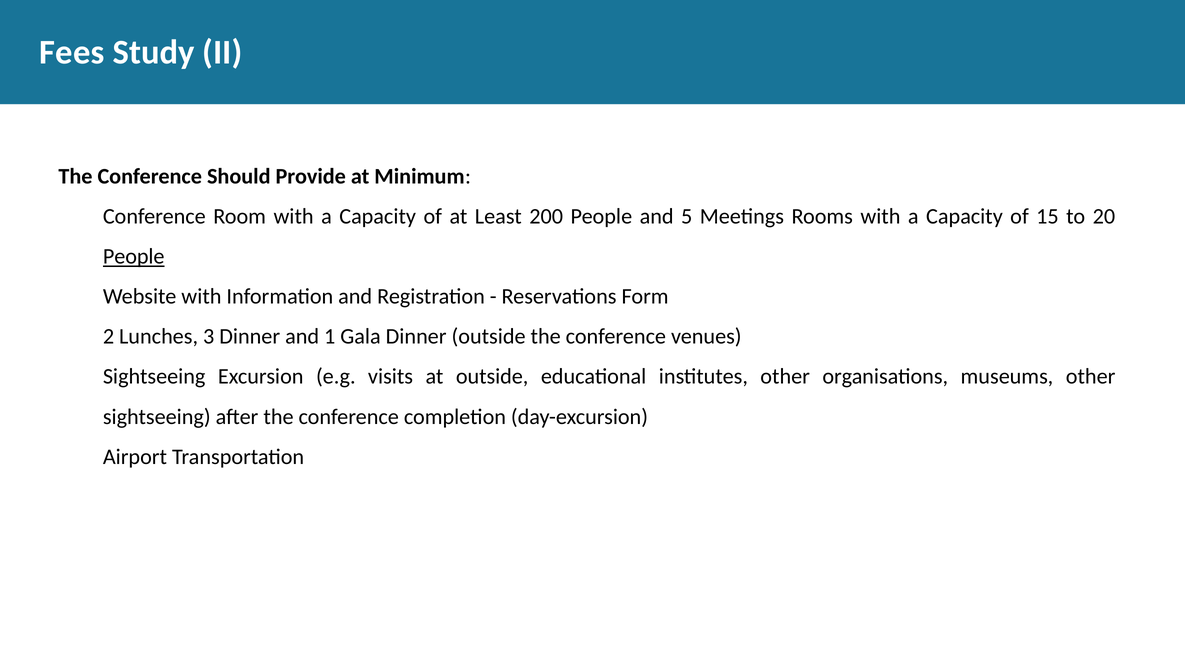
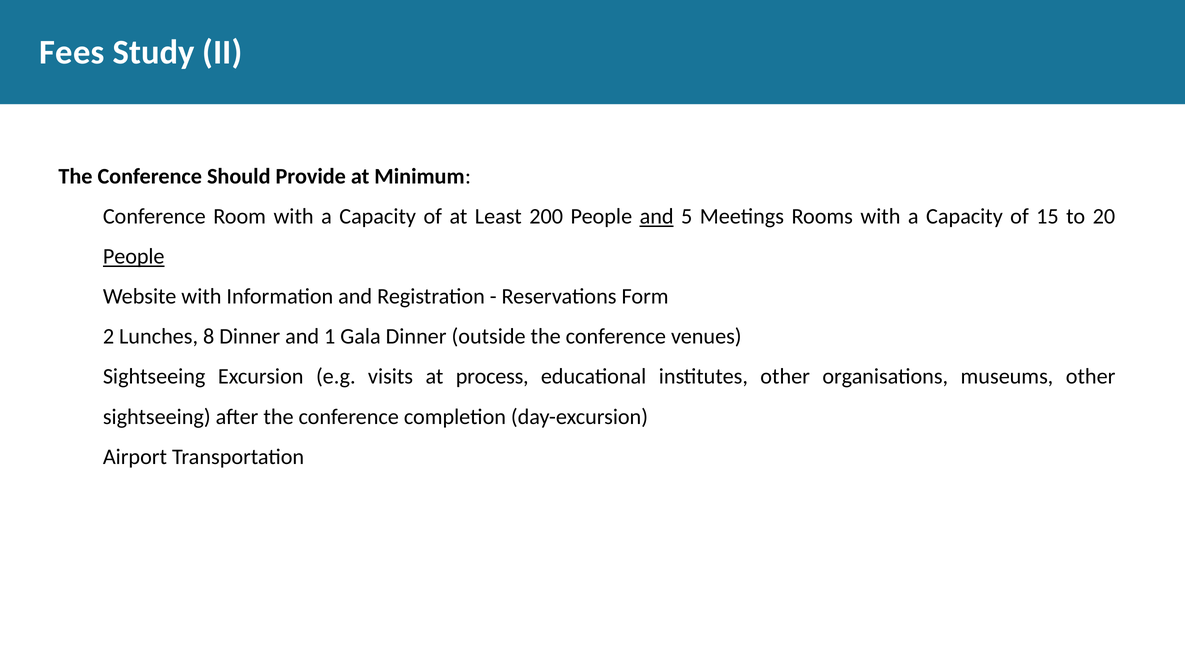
and at (657, 216) underline: none -> present
3: 3 -> 8
at outside: outside -> process
